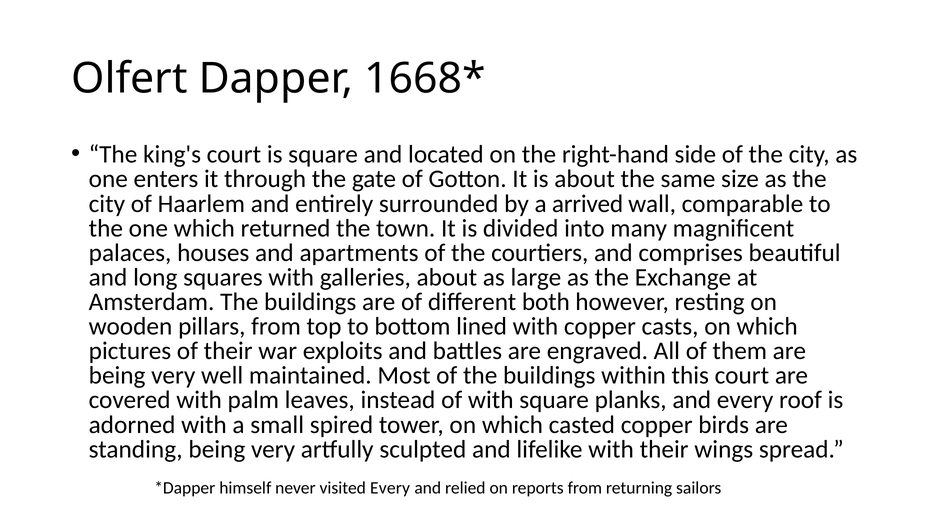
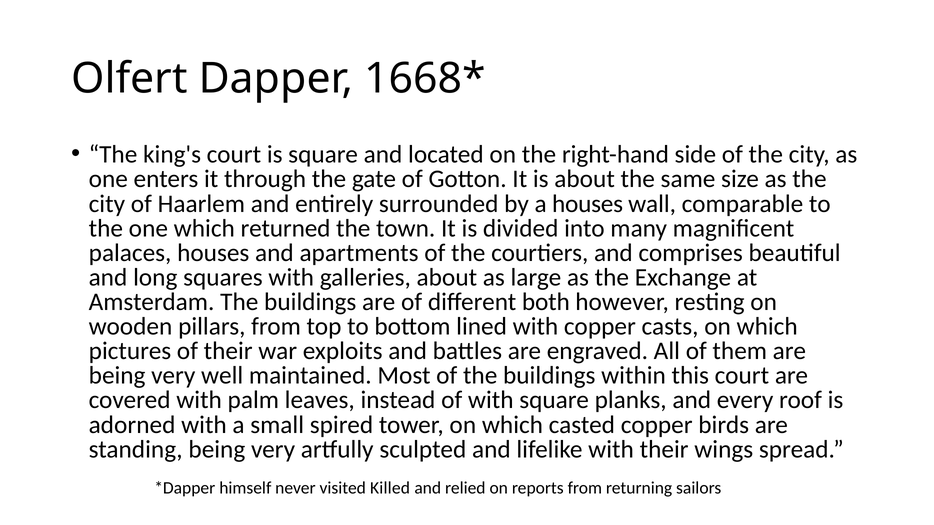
a arrived: arrived -> houses
visited Every: Every -> Killed
